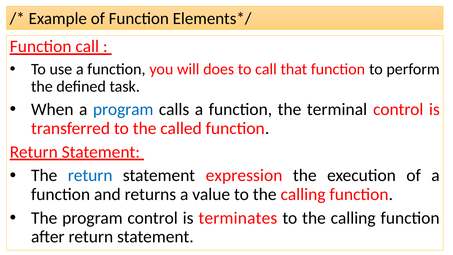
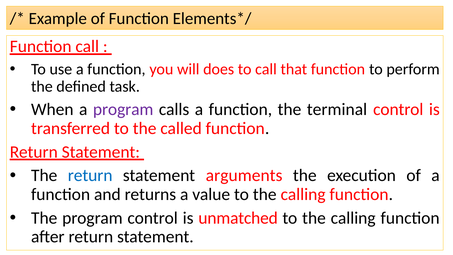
program at (123, 109) colour: blue -> purple
expression: expression -> arguments
terminates: terminates -> unmatched
